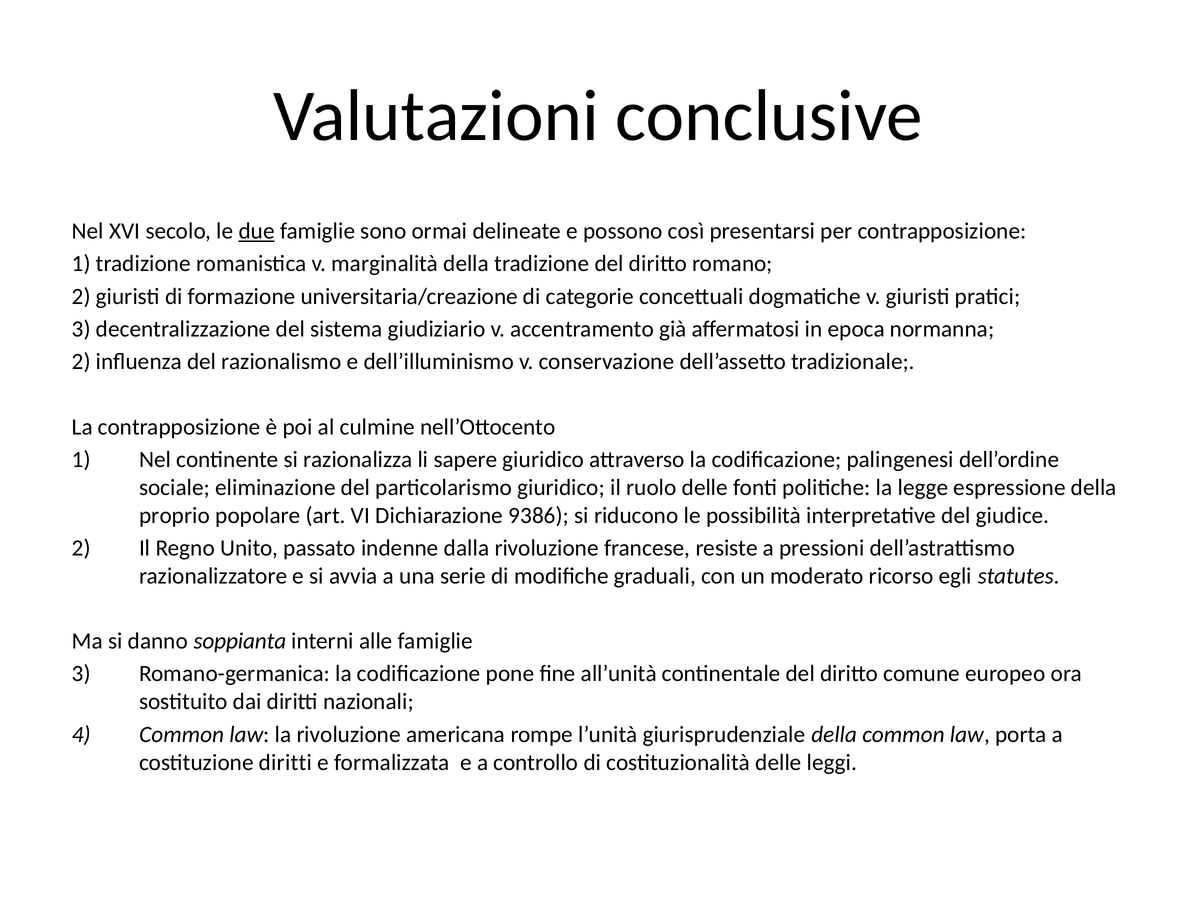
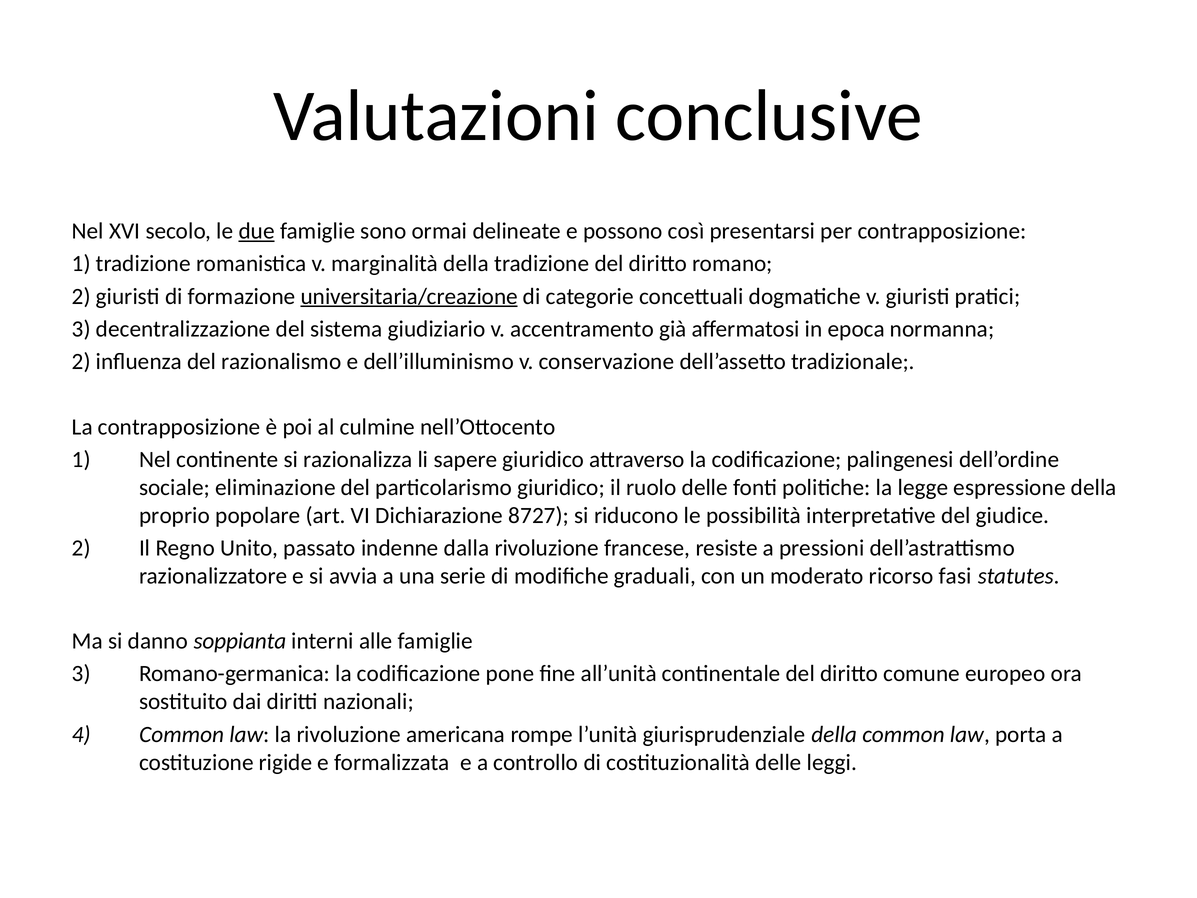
universitaria/creazione underline: none -> present
9386: 9386 -> 8727
egli: egli -> fasi
costituzione diritti: diritti -> rigide
